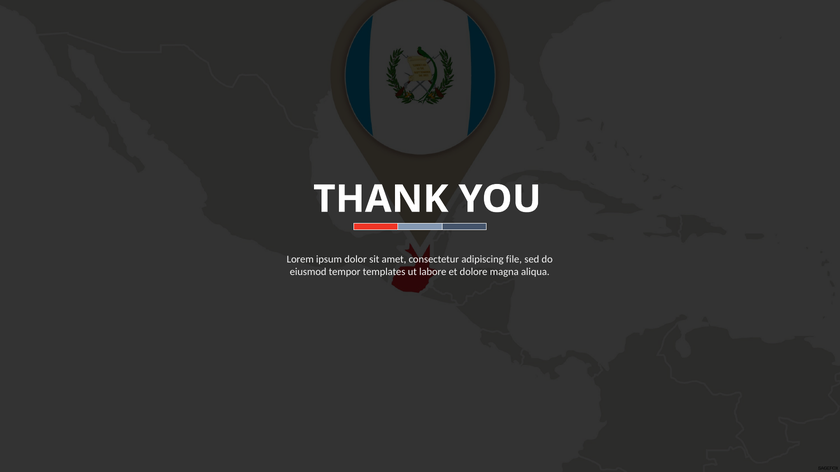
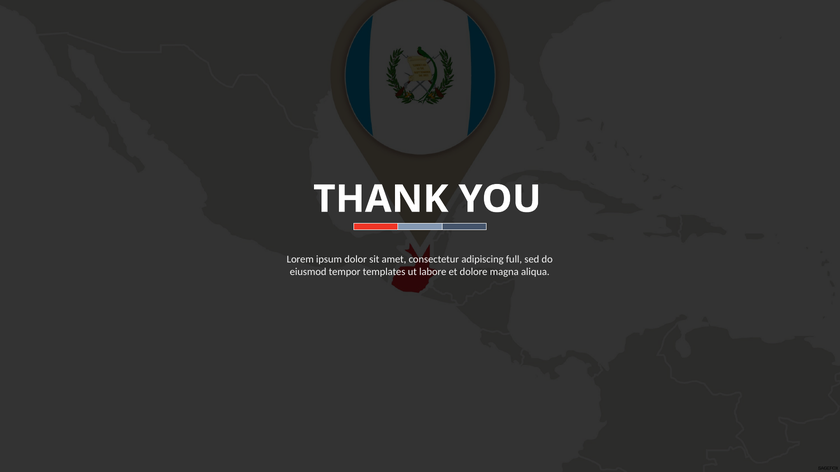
file: file -> full
